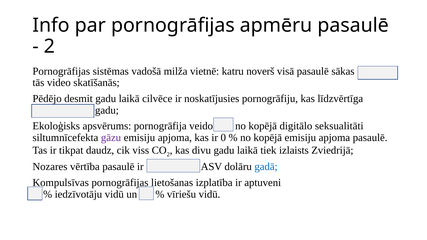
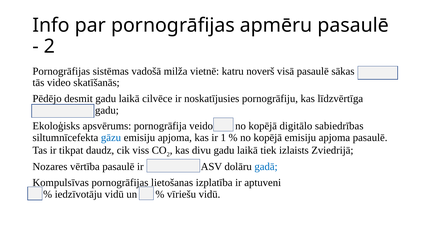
seksualitāti: seksualitāti -> sabiedrības
gāzu colour: purple -> blue
0: 0 -> 1
